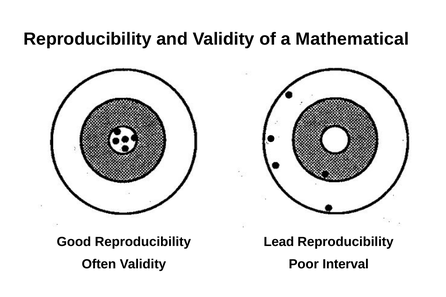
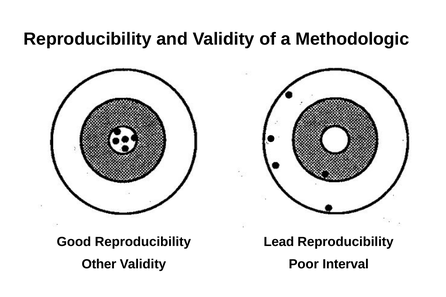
Mathematical: Mathematical -> Methodologic
Often: Often -> Other
